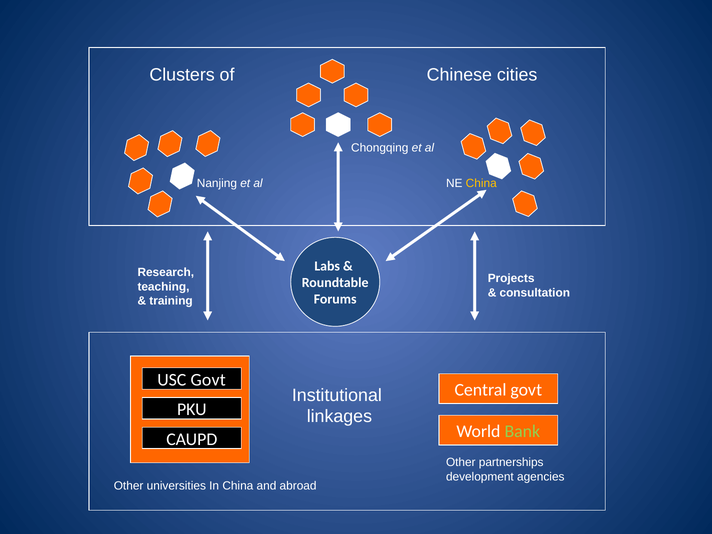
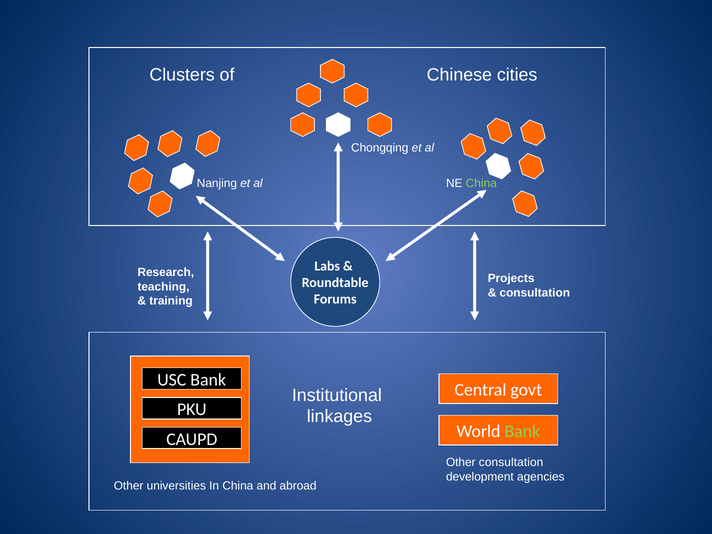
China at (481, 183) colour: yellow -> light green
USC Govt: Govt -> Bank
Other partnerships: partnerships -> consultation
